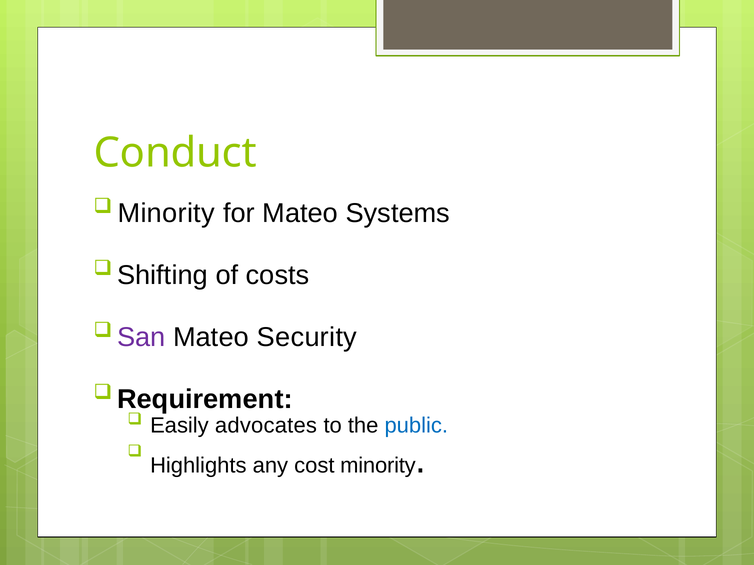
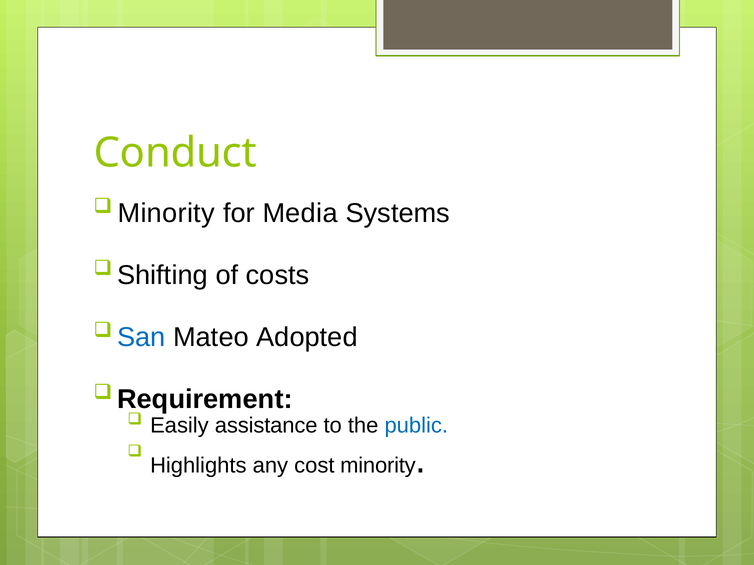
for Mateo: Mateo -> Media
San colour: purple -> blue
Security: Security -> Adopted
advocates: advocates -> assistance
